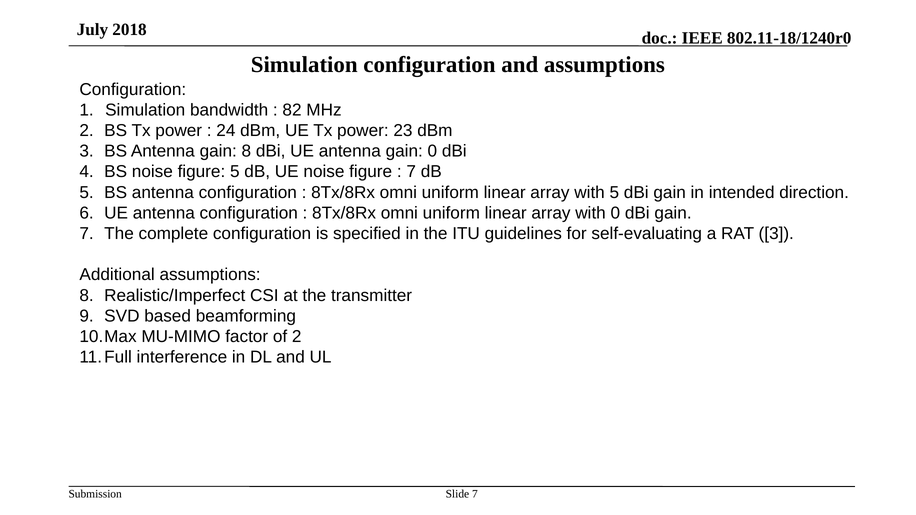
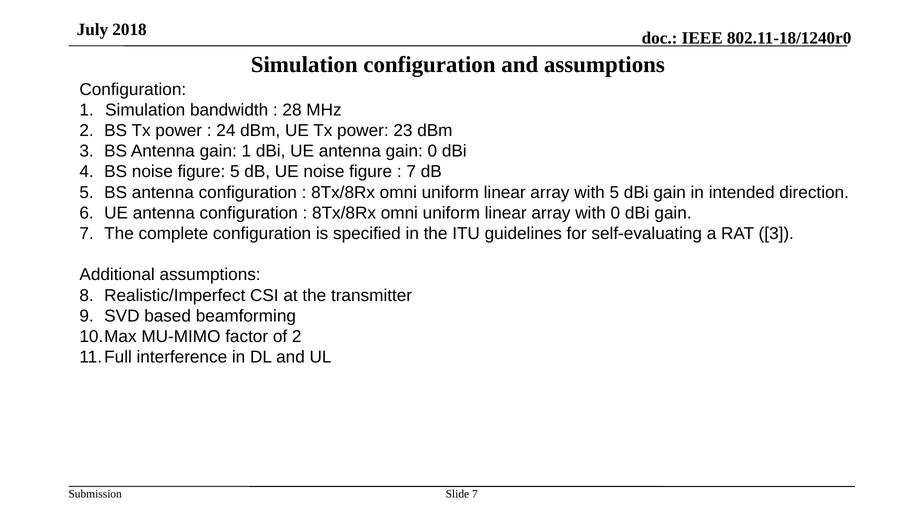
82: 82 -> 28
gain 8: 8 -> 1
